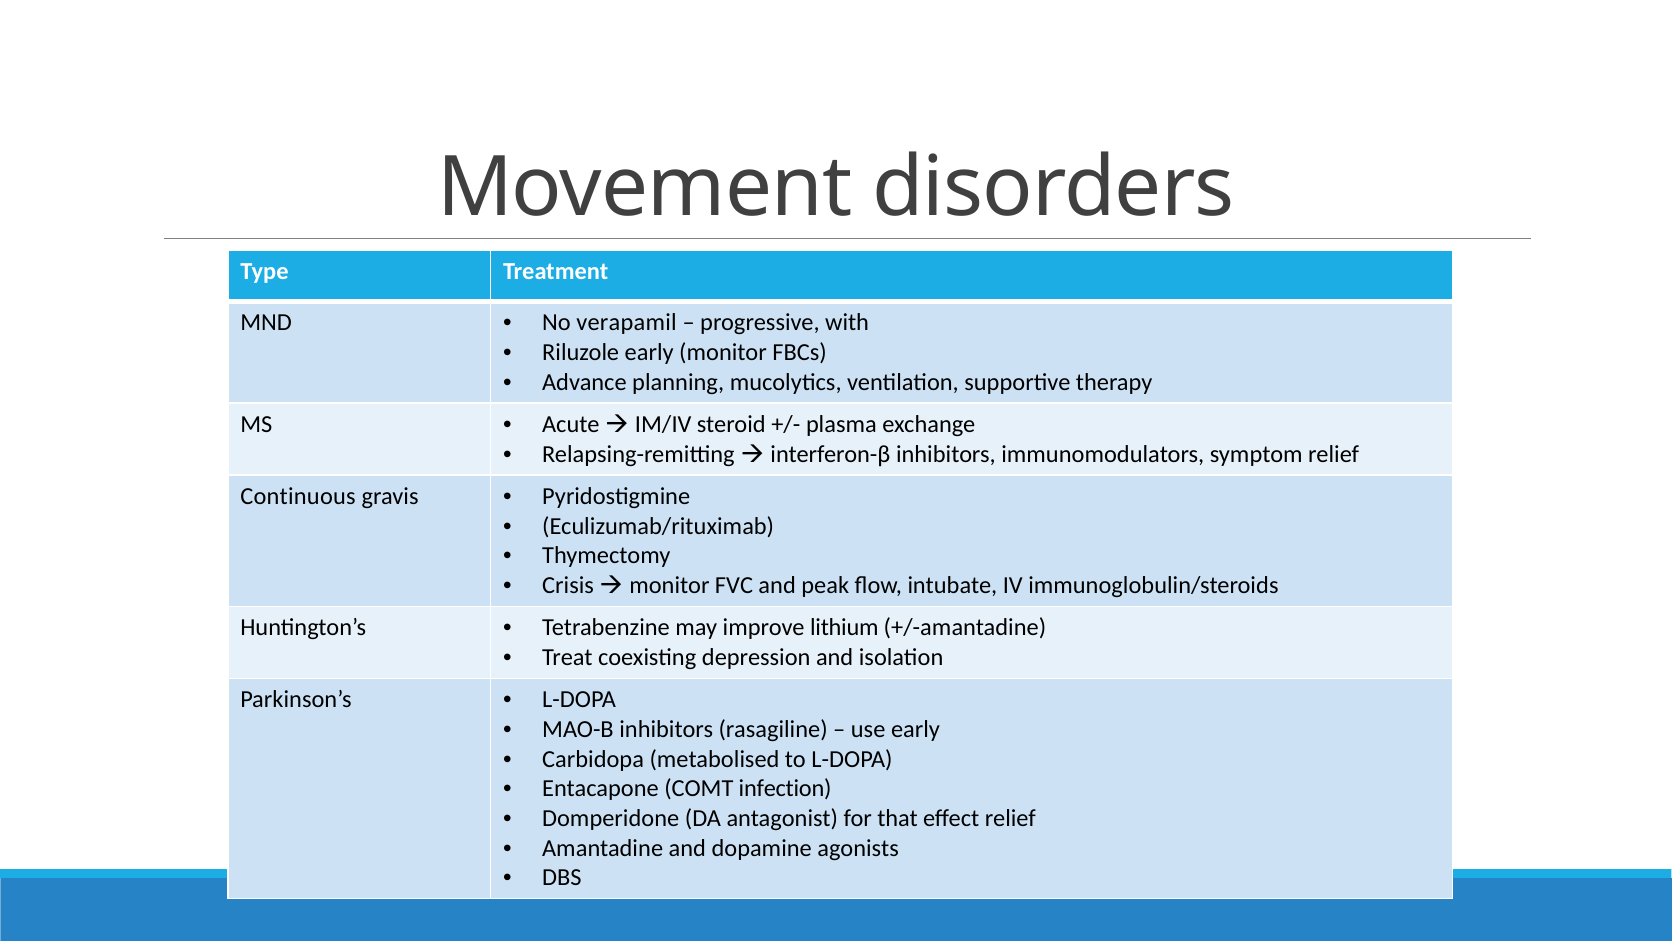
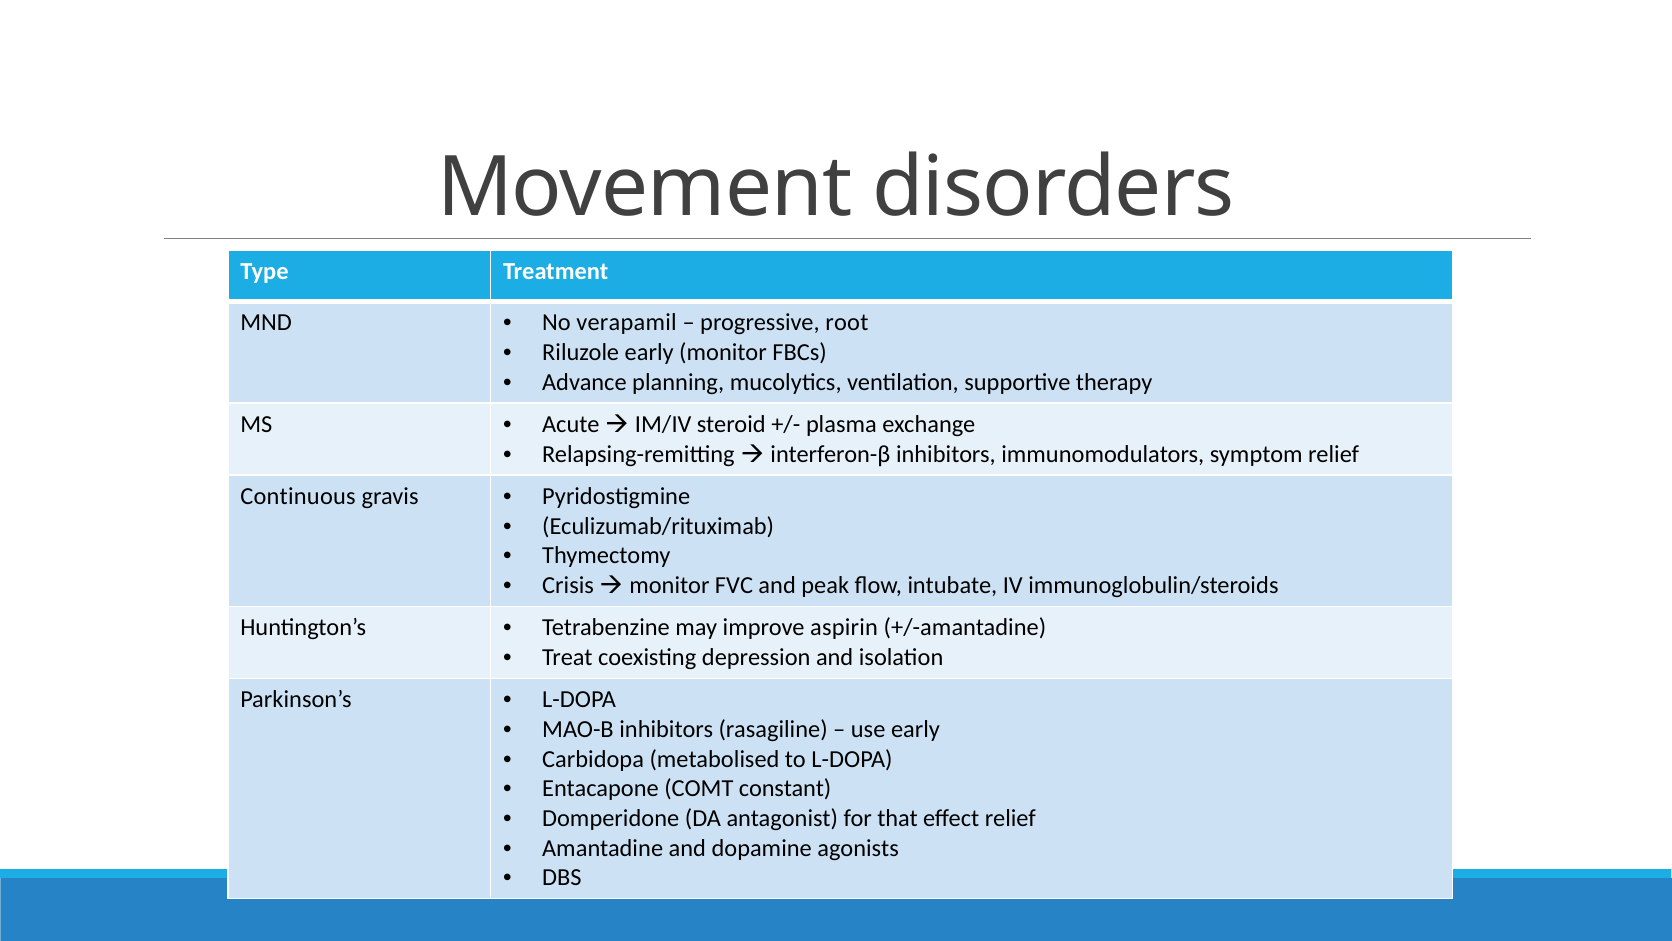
with: with -> root
lithium: lithium -> aspirin
infection: infection -> constant
